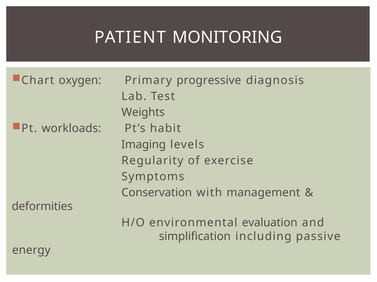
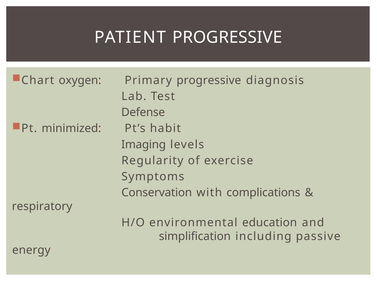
PATIENT MONITORING: MONITORING -> PROGRESSIVE
Weights: Weights -> Defense
workloads: workloads -> minimized
management: management -> complications
deformities: deformities -> respiratory
evaluation: evaluation -> education
